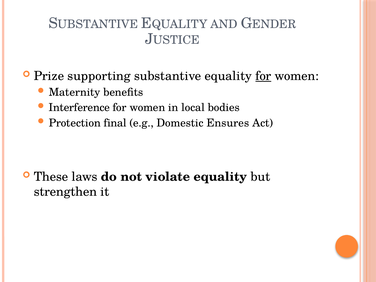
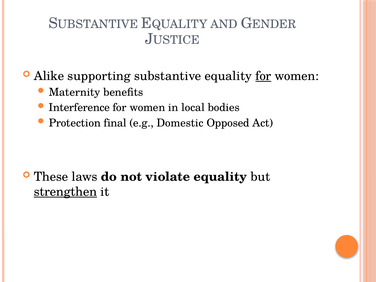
Prize: Prize -> Alike
Ensures: Ensures -> Opposed
strengthen underline: none -> present
